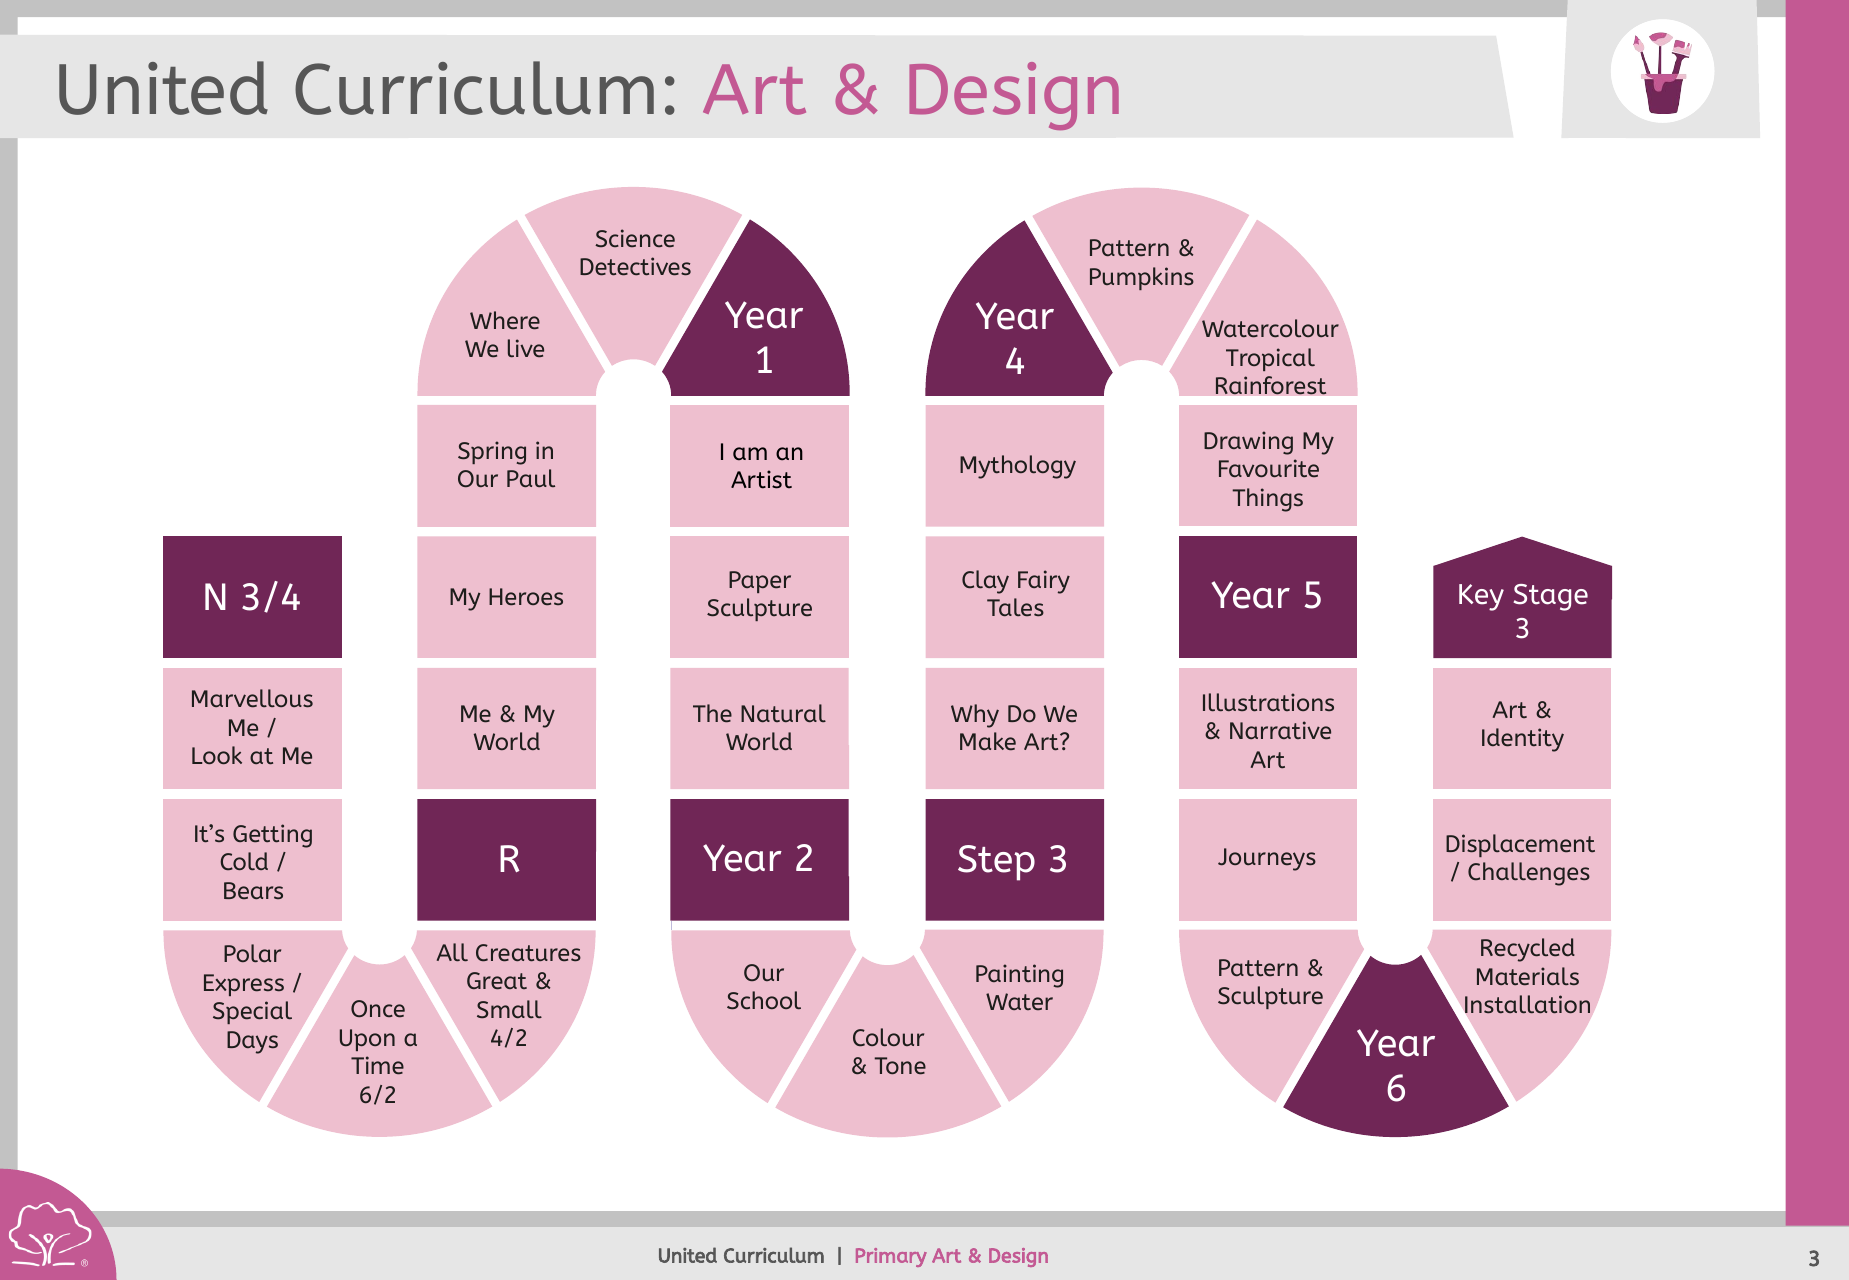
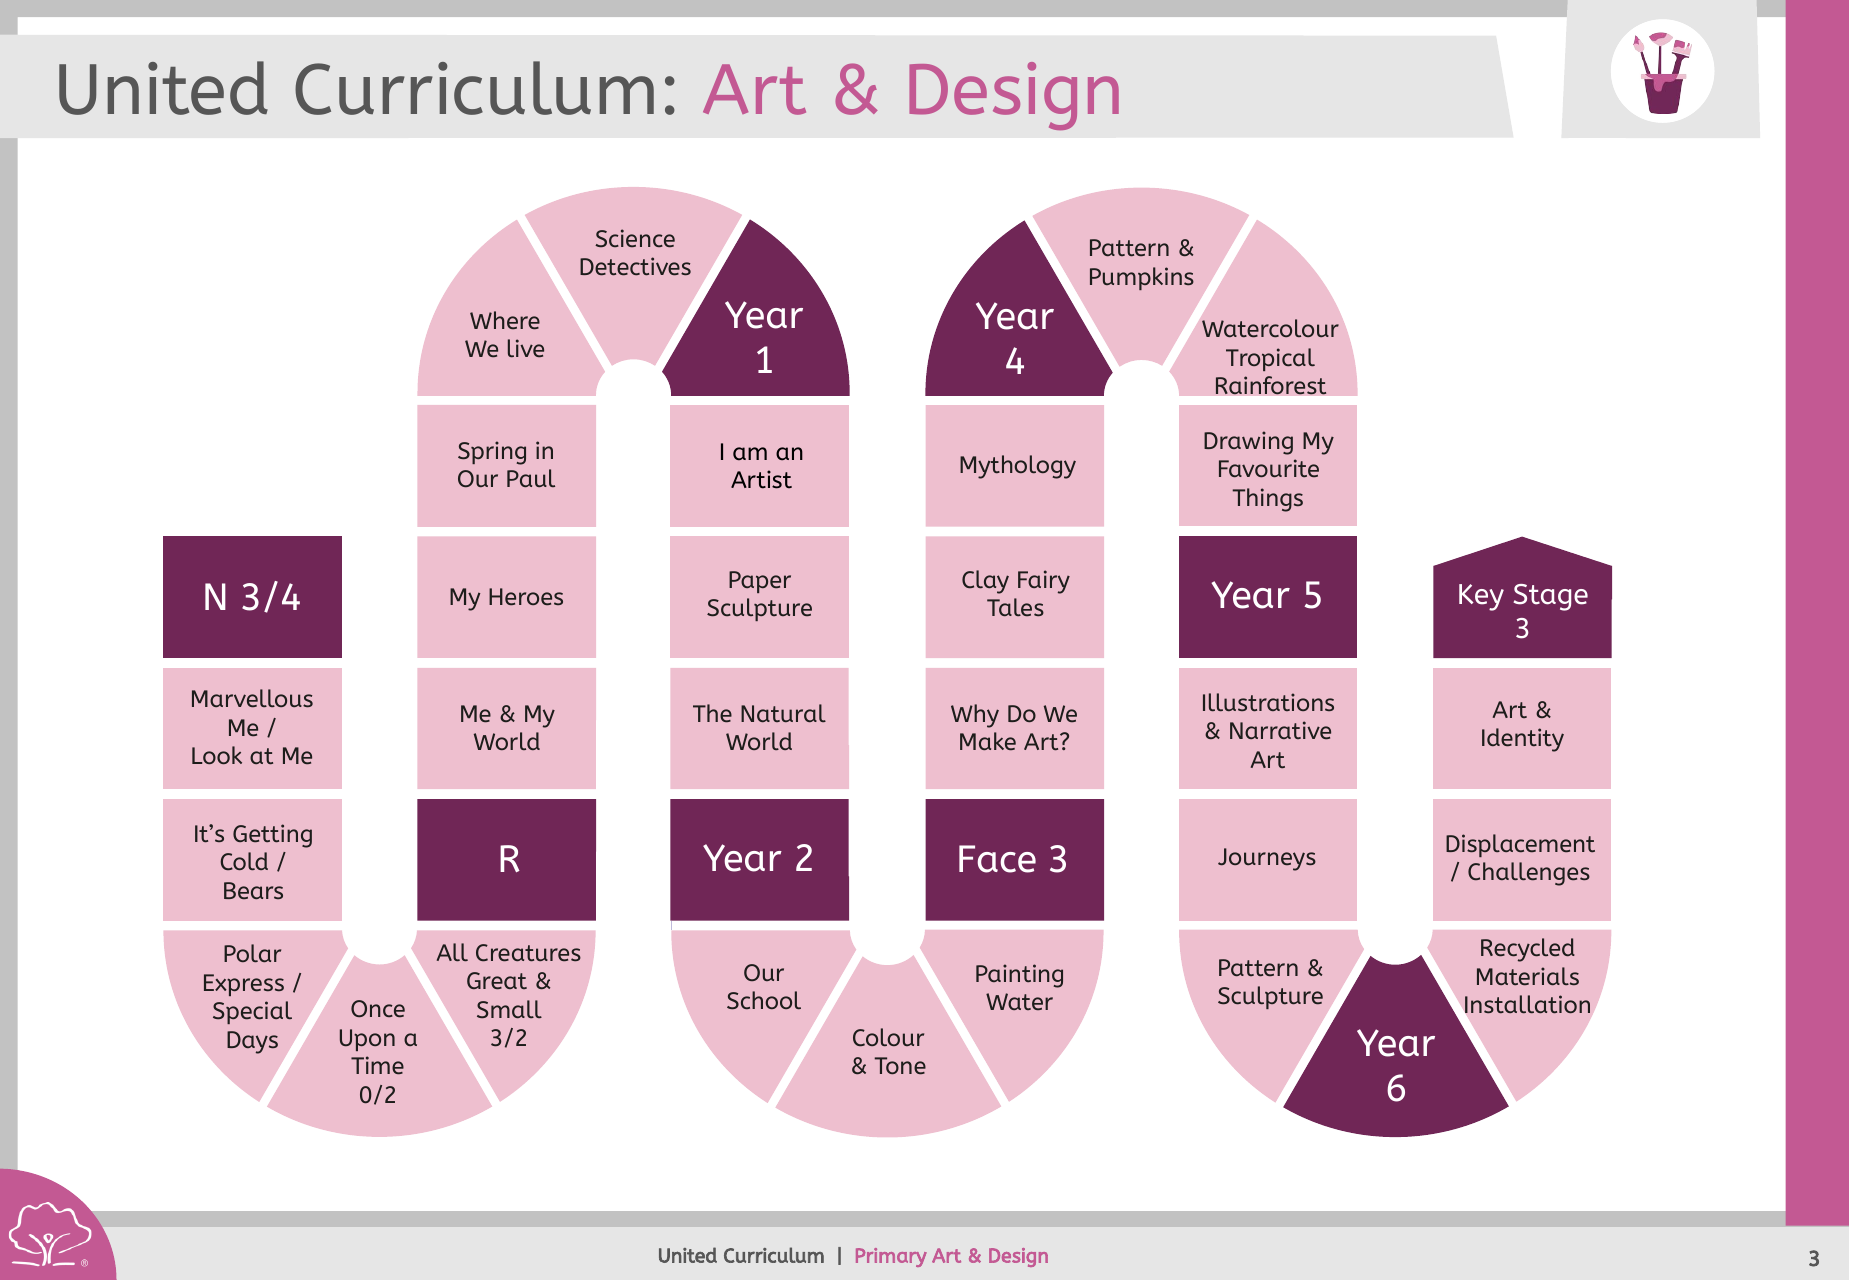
Step: Step -> Face
4/2: 4/2 -> 3/2
6/2: 6/2 -> 0/2
